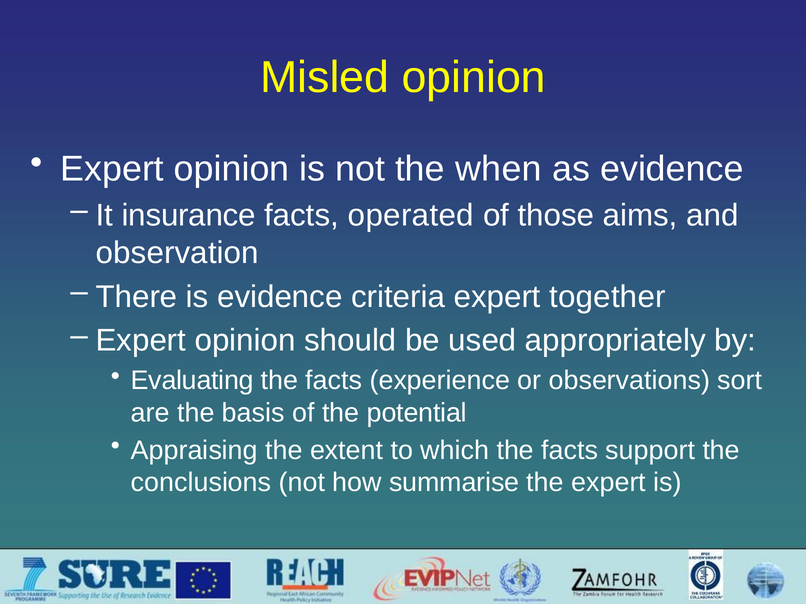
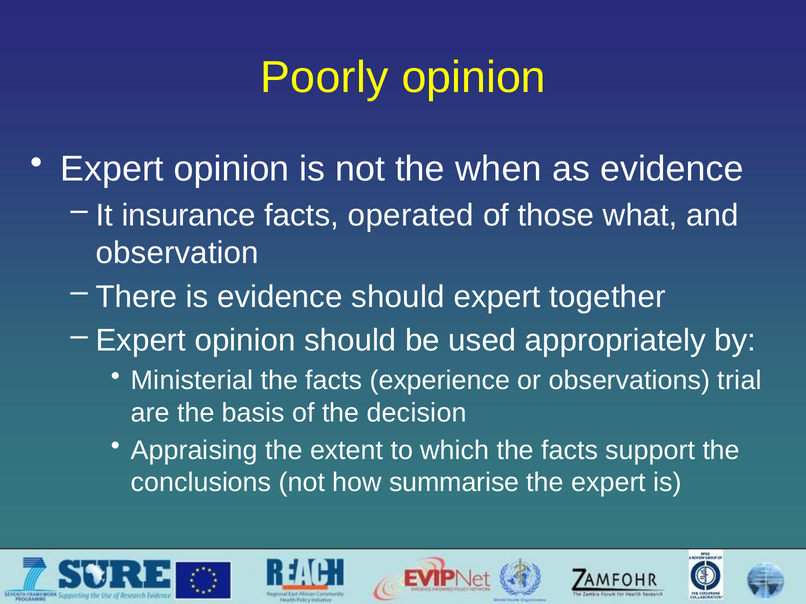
Misled: Misled -> Poorly
aims: aims -> what
evidence criteria: criteria -> should
Evaluating: Evaluating -> Ministerial
sort: sort -> trial
potential: potential -> decision
